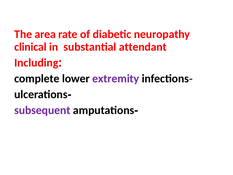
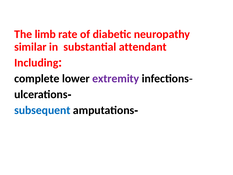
area: area -> limb
clinical: clinical -> similar
subsequent colour: purple -> blue
